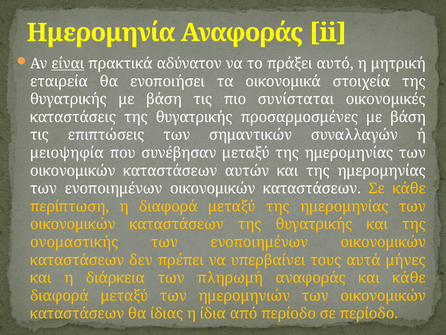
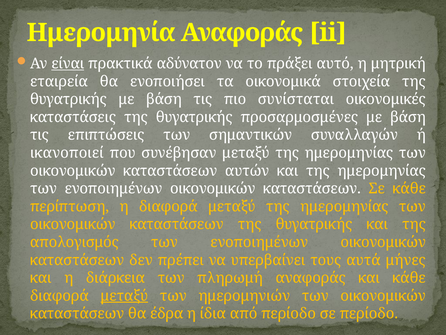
μειοψηφία: μειοψηφία -> ικανοποιεί
ονομαστικής: ονομαστικής -> απολογισμός
μεταξύ at (124, 295) underline: none -> present
ίδιας: ίδιας -> έδρα
